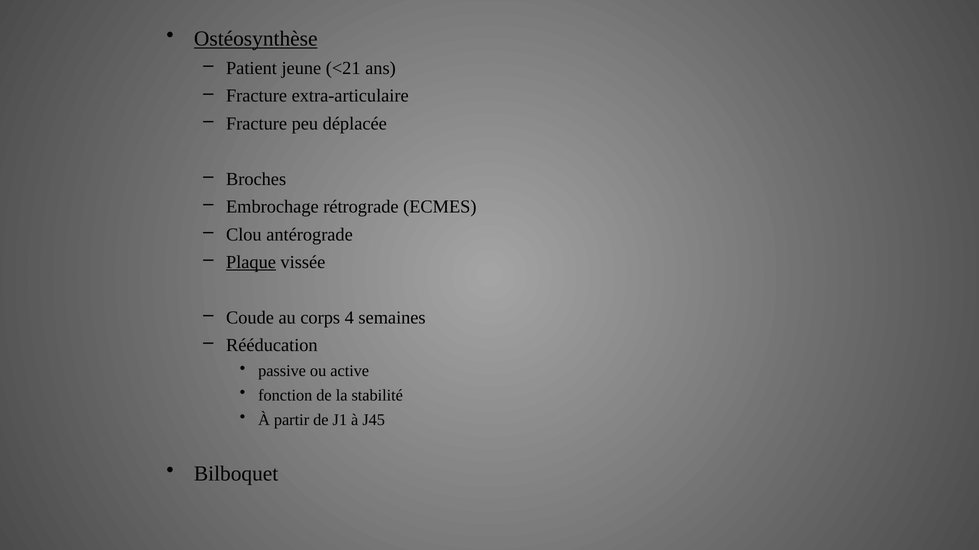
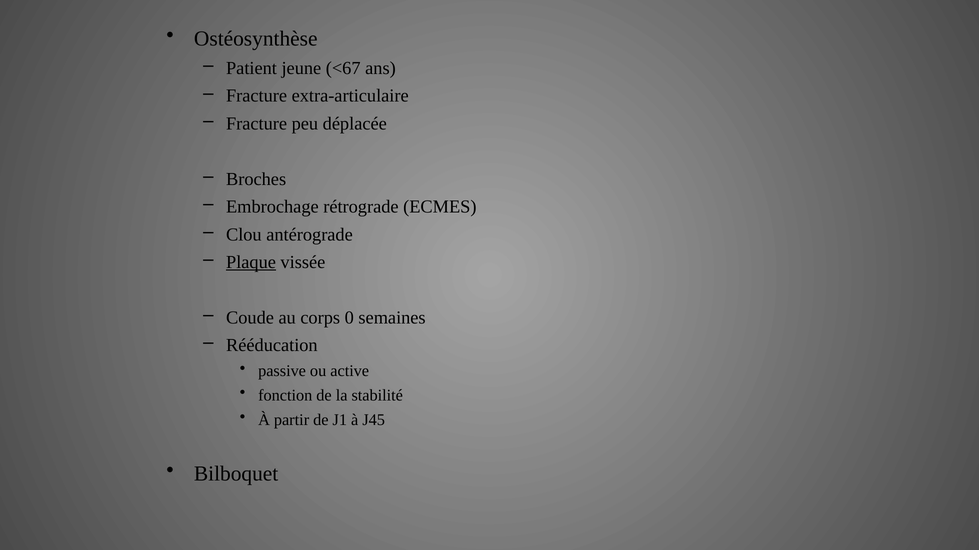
Ostéosynthèse underline: present -> none
<21: <21 -> <67
4: 4 -> 0
